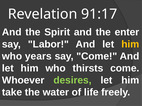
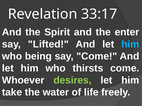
91:17: 91:17 -> 33:17
Labor: Labor -> Lifted
him at (130, 44) colour: yellow -> light blue
years: years -> being
